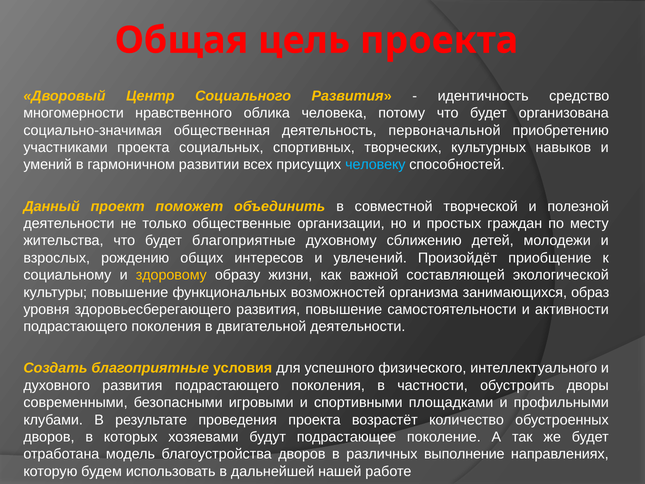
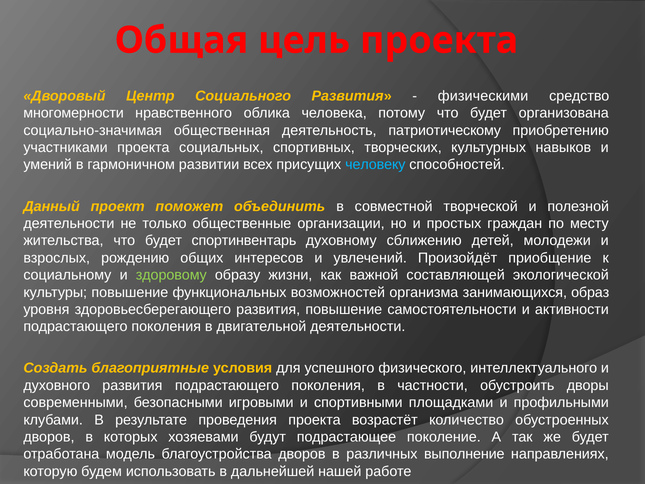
идентичность: идентичность -> физическими
первоначальной: первоначальной -> патриотическому
будет благоприятные: благоприятные -> спортинвентарь
здоровому colour: yellow -> light green
